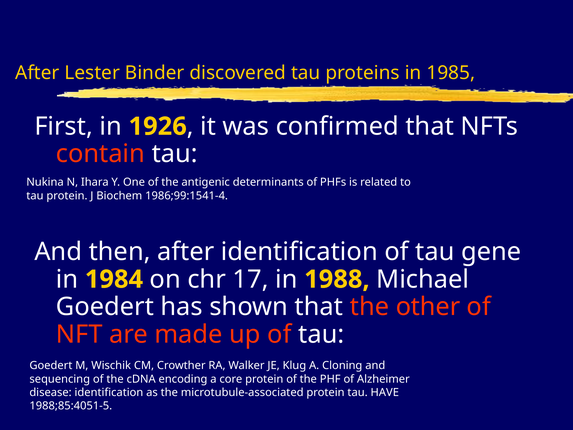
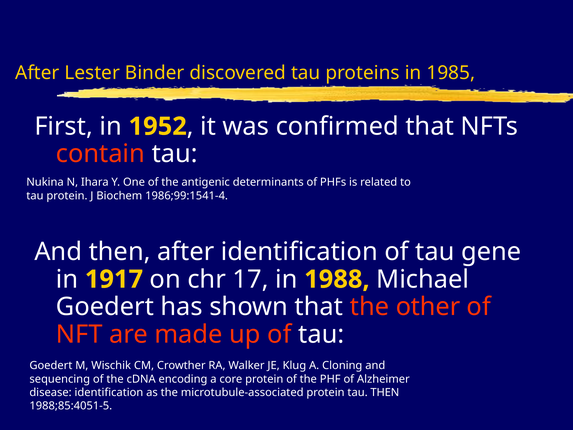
1926: 1926 -> 1952
1984: 1984 -> 1917
tau HAVE: HAVE -> THEN
